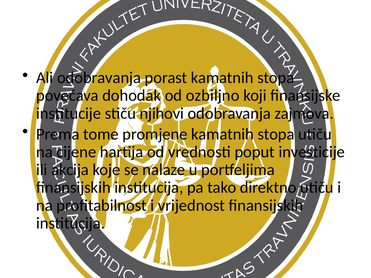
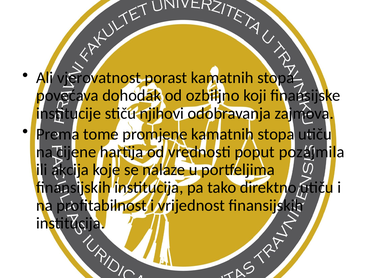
Ali odobravanja: odobravanja -> vjerovatnost
investicije: investicije -> pozajmila
